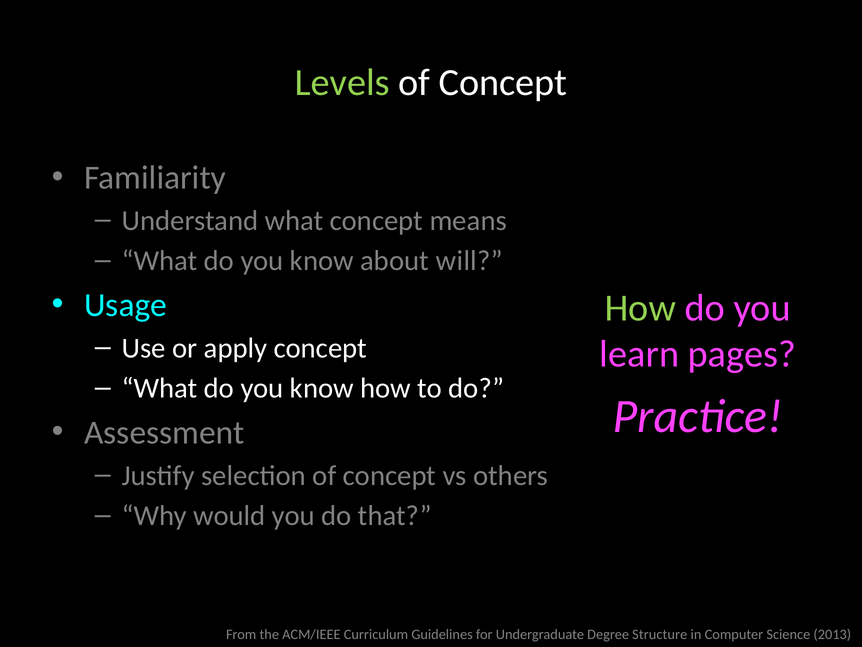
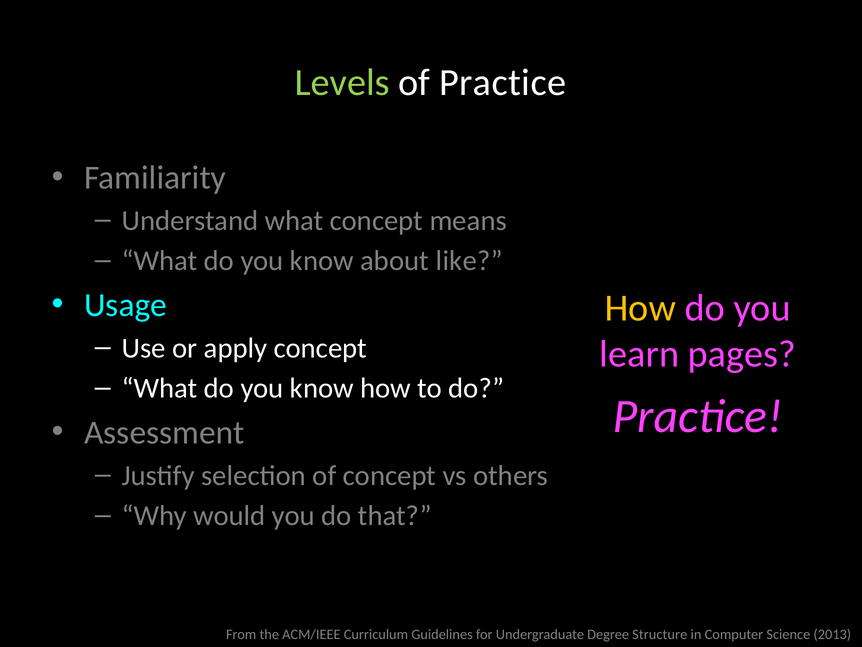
Concept at (503, 82): Concept -> Practice
will: will -> like
How at (640, 308) colour: light green -> yellow
